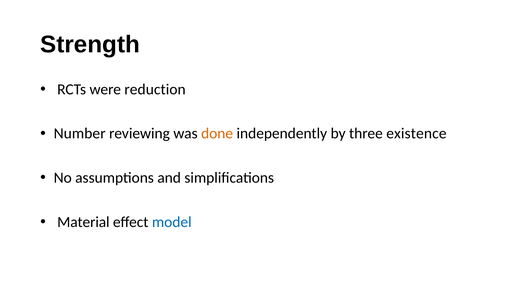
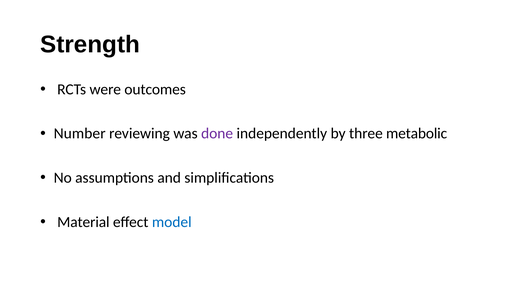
reduction: reduction -> outcomes
done colour: orange -> purple
existence: existence -> metabolic
